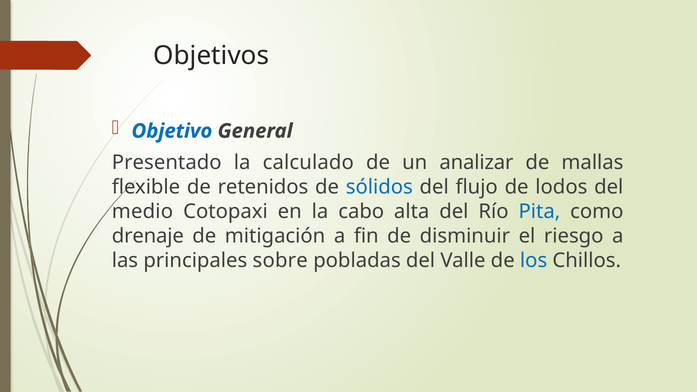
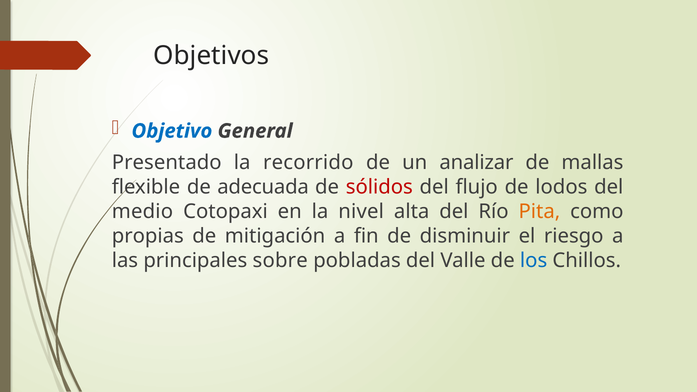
calculado: calculado -> recorrido
retenidos: retenidos -> adecuada
sólidos colour: blue -> red
cabo: cabo -> nivel
Pita colour: blue -> orange
drenaje: drenaje -> propias
